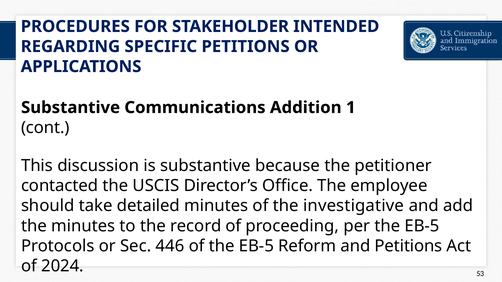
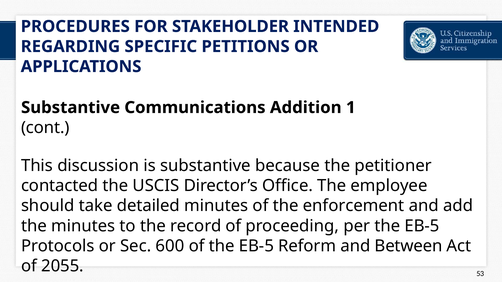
investigative: investigative -> enforcement
446: 446 -> 600
and Petitions: Petitions -> Between
2024: 2024 -> 2055
